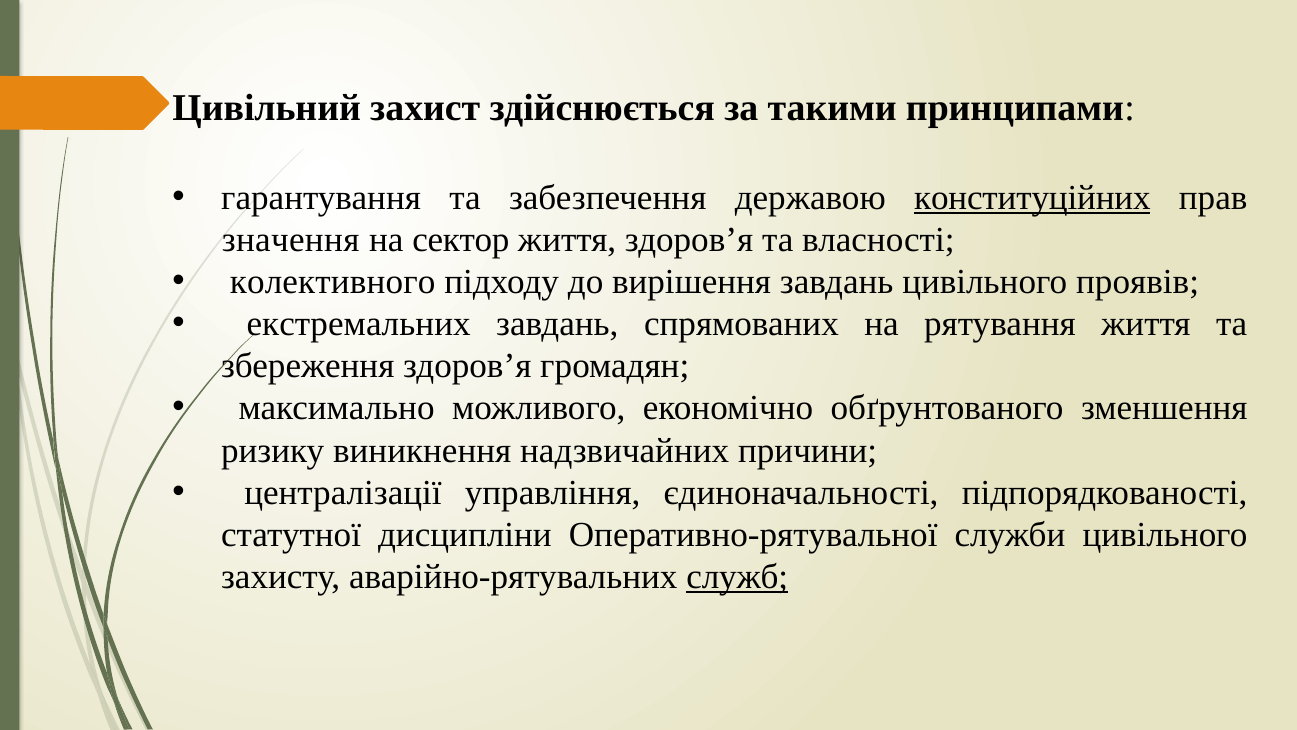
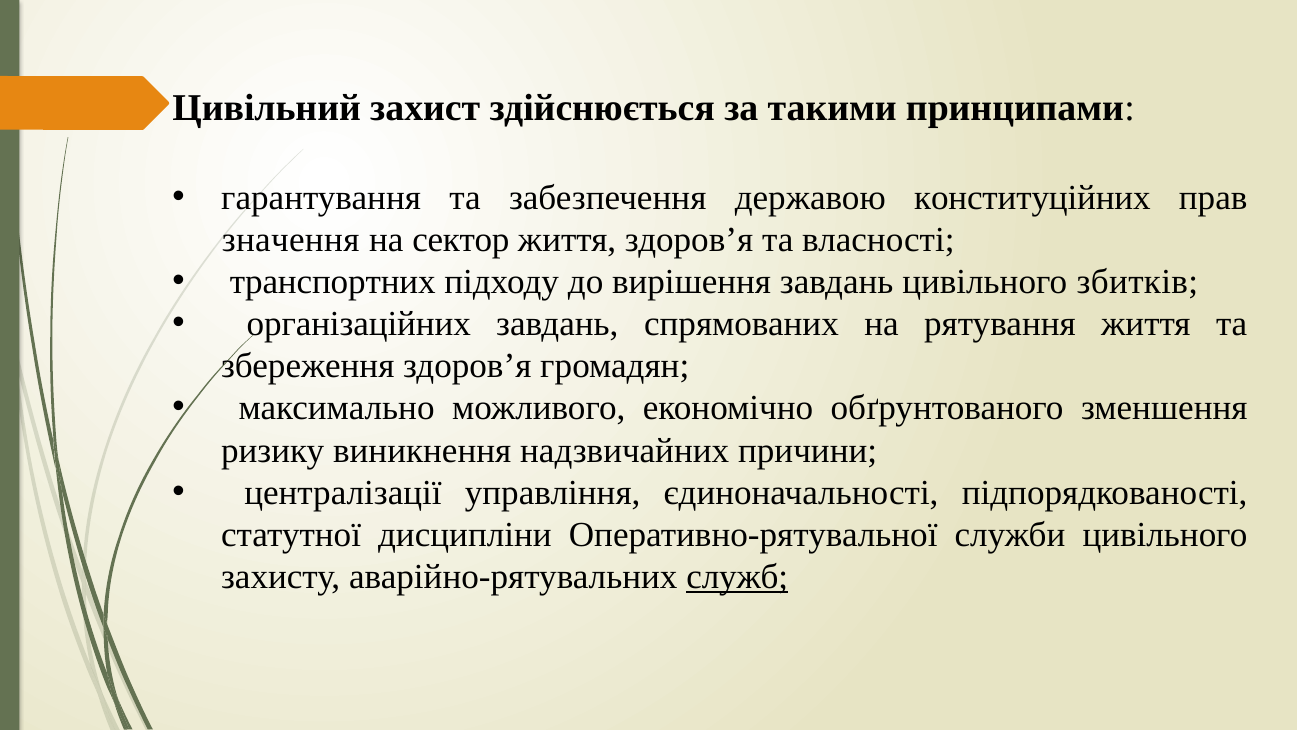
конституційних underline: present -> none
колективного: колективного -> транспортних
проявів: проявів -> збитків
екстремальних: екстремальних -> організаційних
